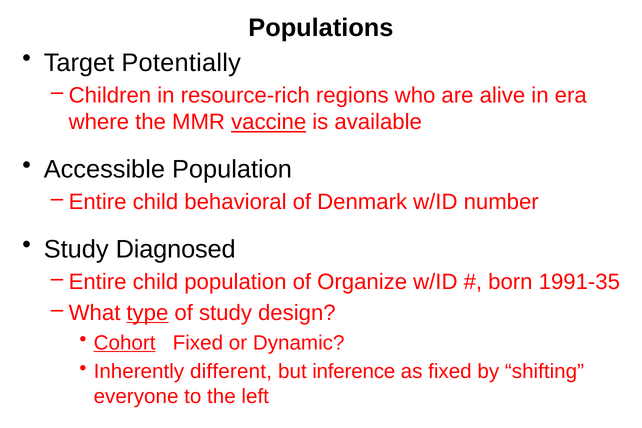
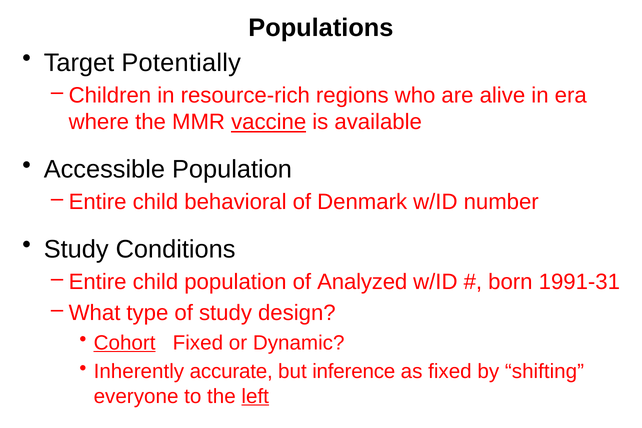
Diagnosed: Diagnosed -> Conditions
Organize: Organize -> Analyzed
1991-35: 1991-35 -> 1991-31
type underline: present -> none
different: different -> accurate
left underline: none -> present
